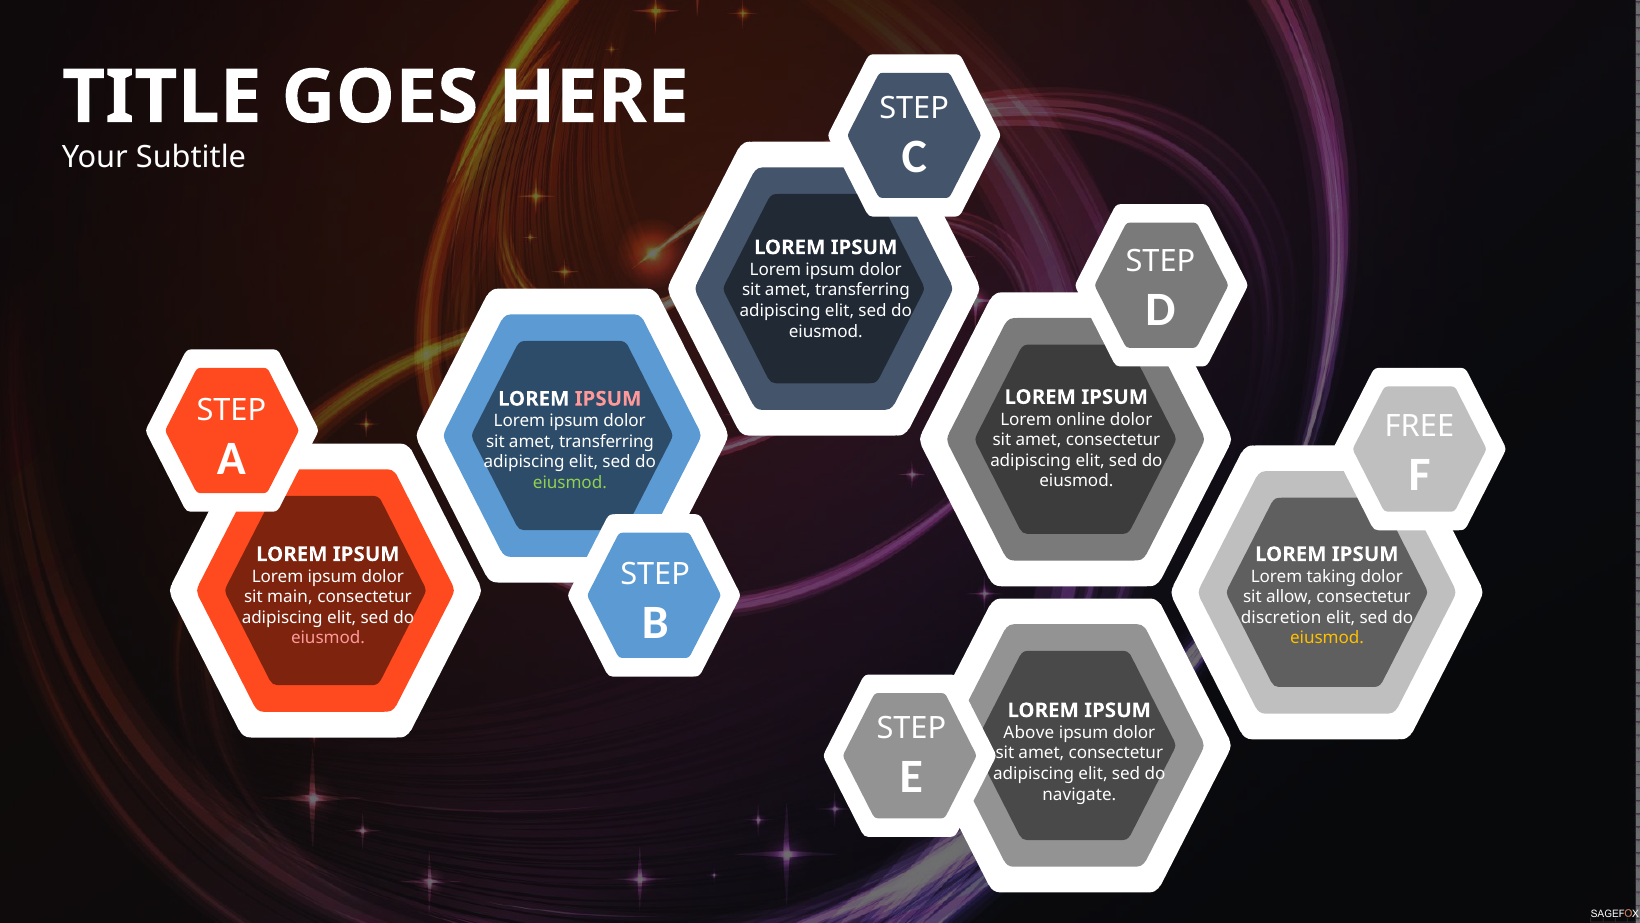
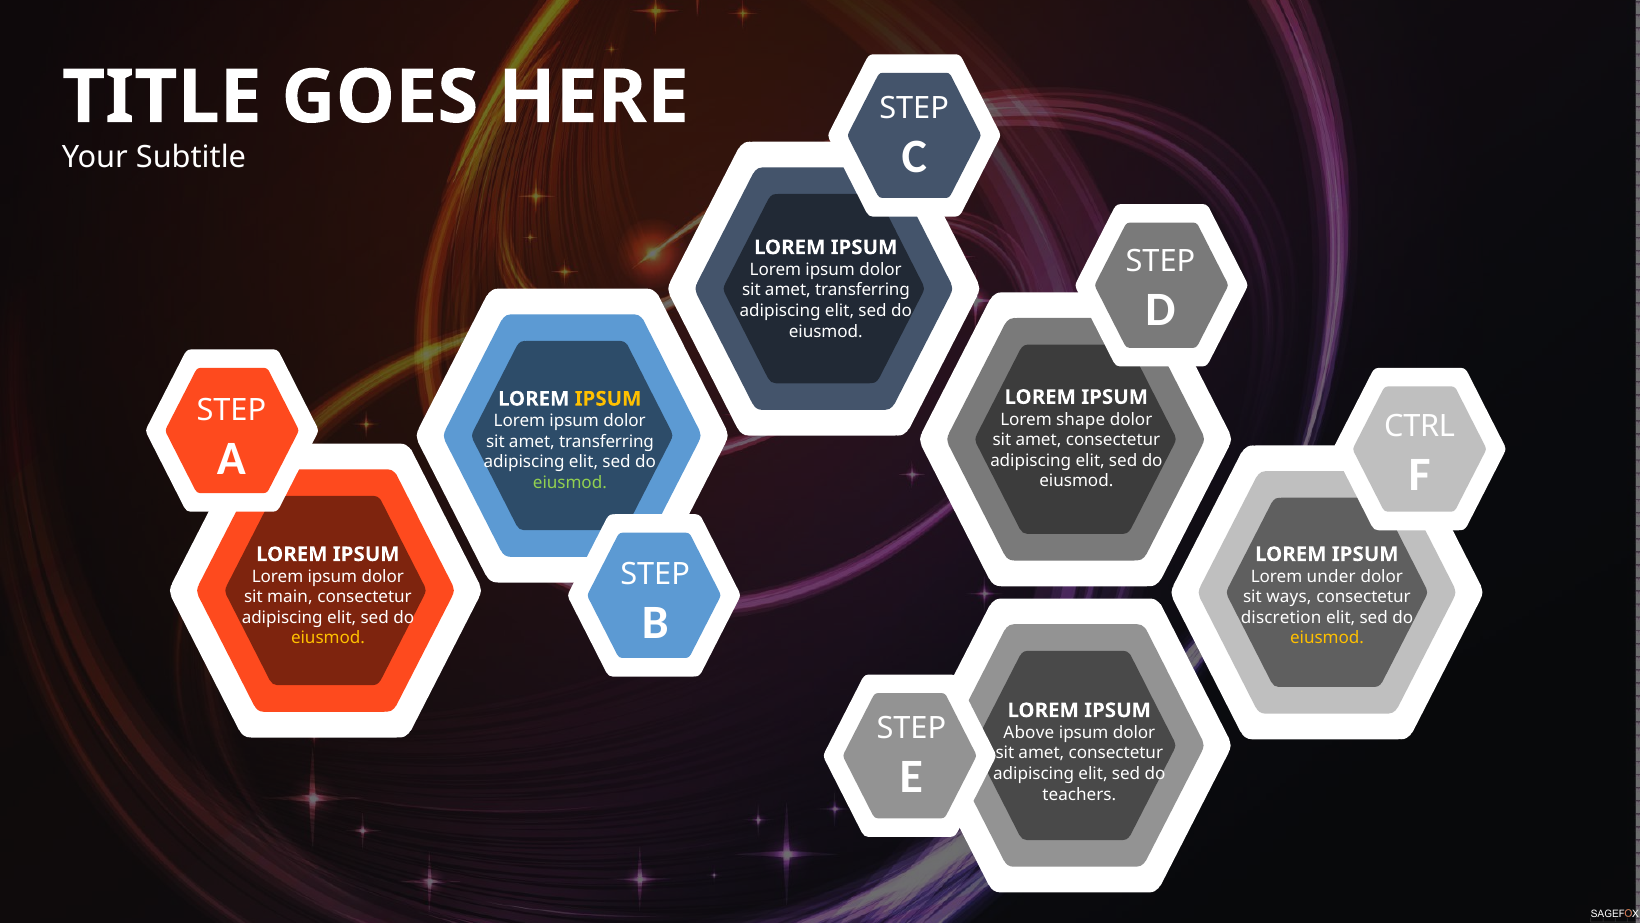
IPSUM at (608, 399) colour: pink -> yellow
online: online -> shape
FREE: FREE -> CTRL
taking: taking -> under
allow: allow -> ways
eiusmod at (328, 638) colour: pink -> yellow
navigate: navigate -> teachers
